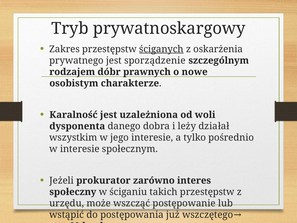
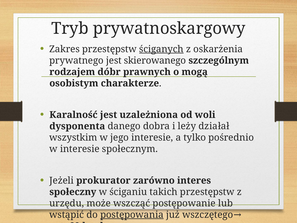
sporządzenie: sporządzenie -> skierowanego
nowe: nowe -> mogą
postępowania underline: none -> present
